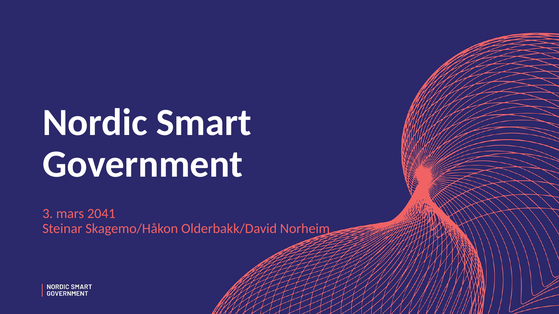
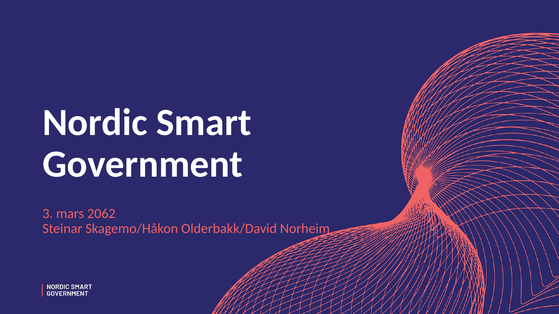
2041: 2041 -> 2062
